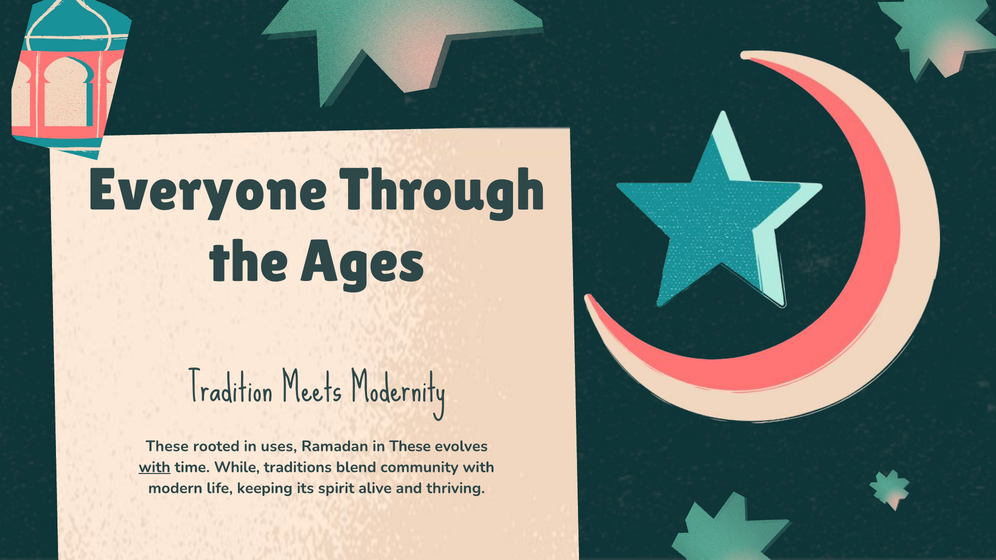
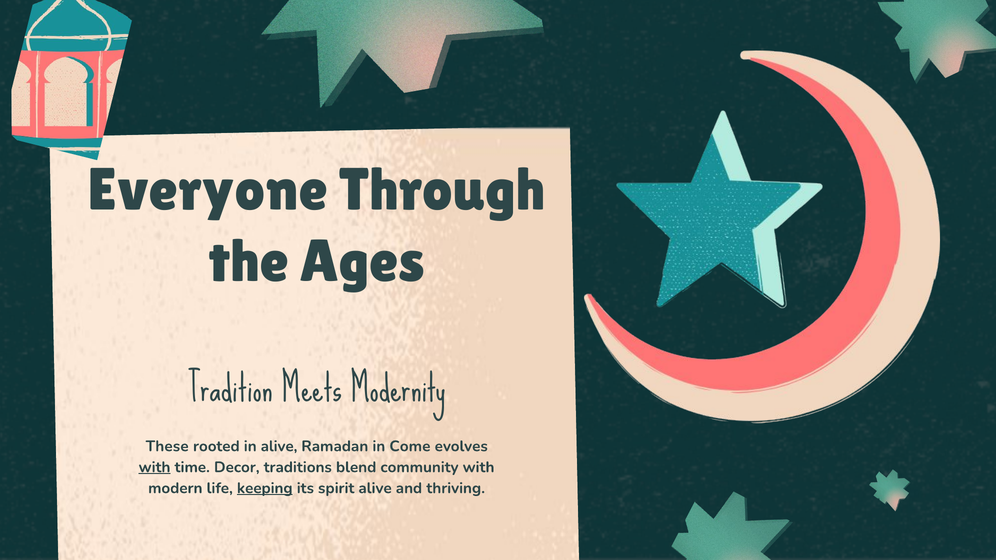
in uses: uses -> alive
in These: These -> Come
While: While -> Decor
keeping underline: none -> present
